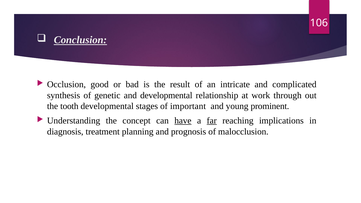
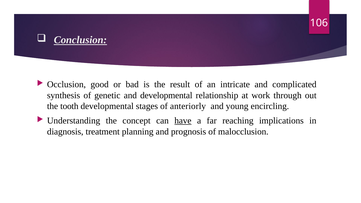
important: important -> anteriorly
prominent: prominent -> encircling
far underline: present -> none
